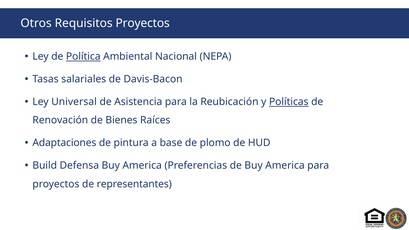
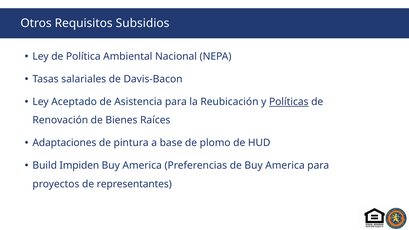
Requisitos Proyectos: Proyectos -> Subsidios
Política underline: present -> none
Universal: Universal -> Aceptado
Defensa: Defensa -> Impiden
